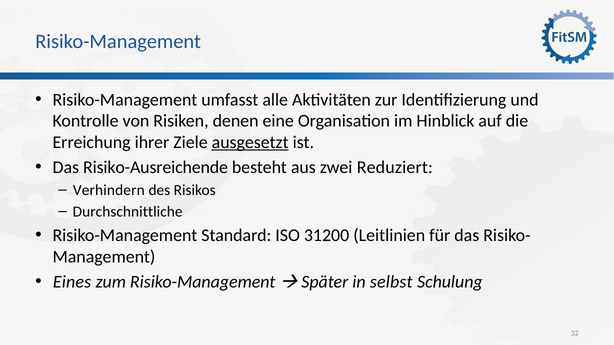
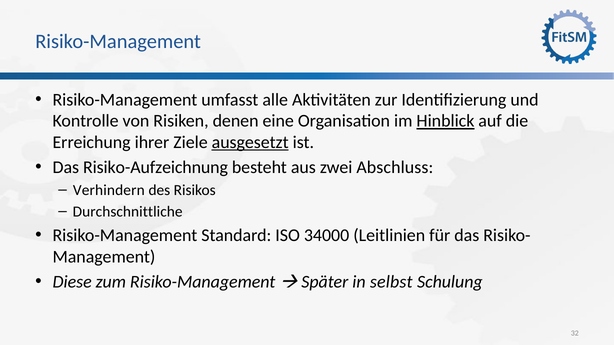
Hinblick underline: none -> present
Risiko-Ausreichende: Risiko-Ausreichende -> Risiko-Aufzeichnung
Reduziert: Reduziert -> Abschluss
31200: 31200 -> 34000
Eines: Eines -> Diese
